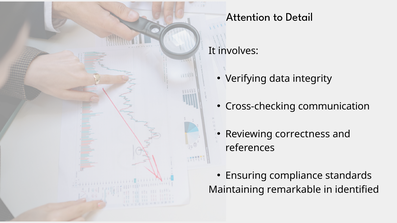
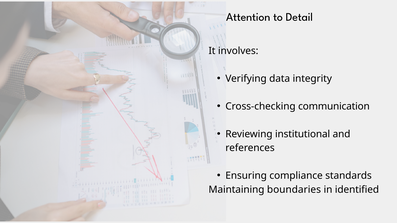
correctness: correctness -> institutional
remarkable: remarkable -> boundaries
